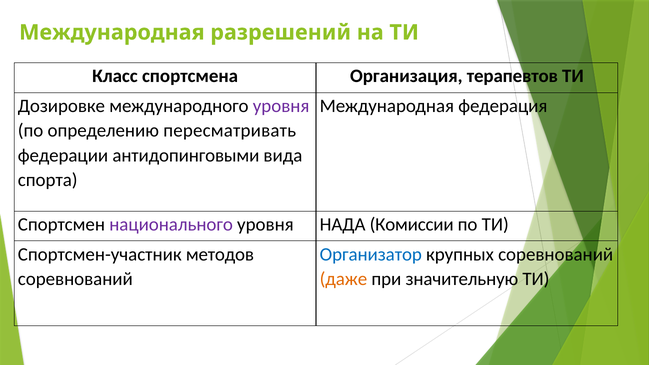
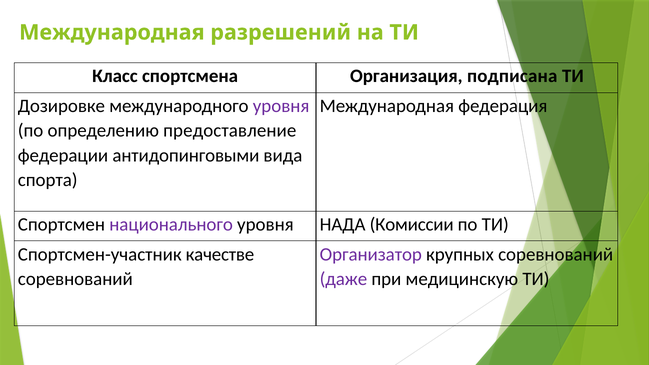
терапевтов: терапевтов -> подписана
пересматривать: пересматривать -> предоставление
методов: методов -> качестве
Организатор colour: blue -> purple
даже colour: orange -> purple
значительную: значительную -> медицинскую
